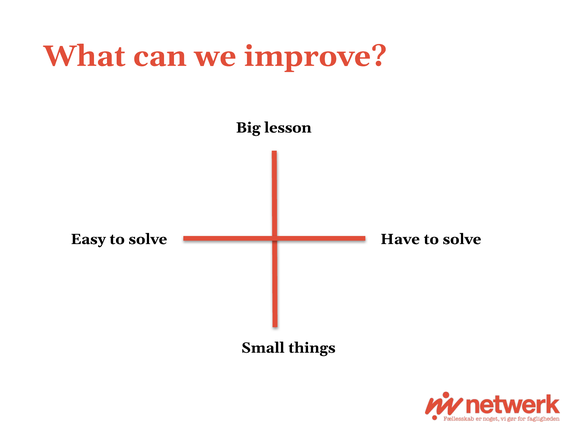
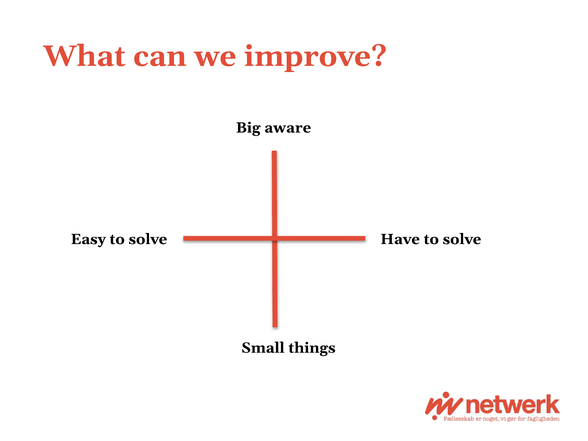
lesson: lesson -> aware
